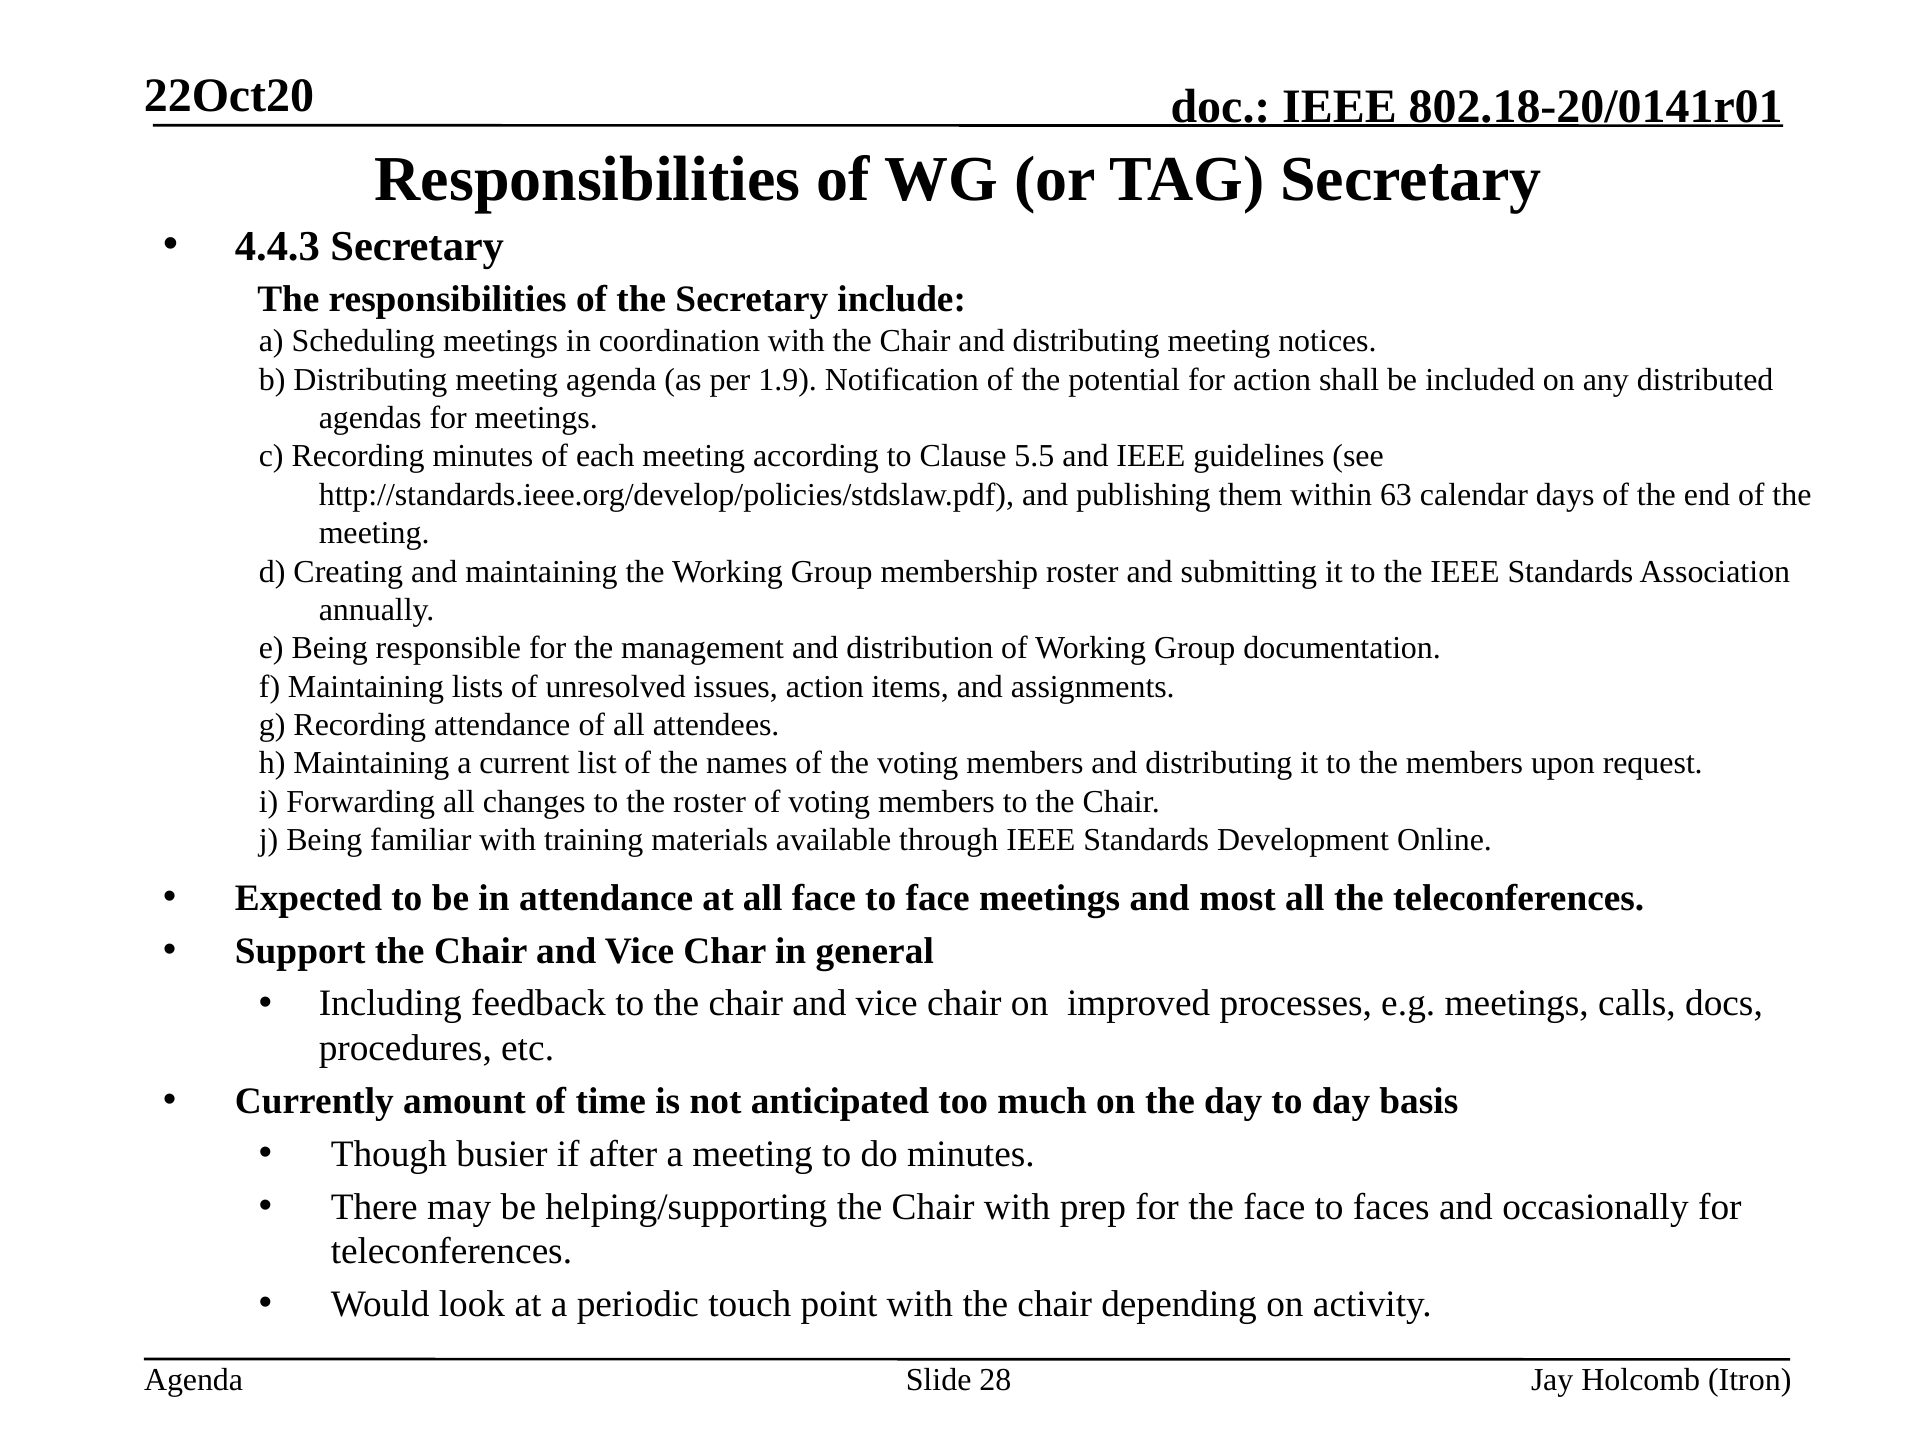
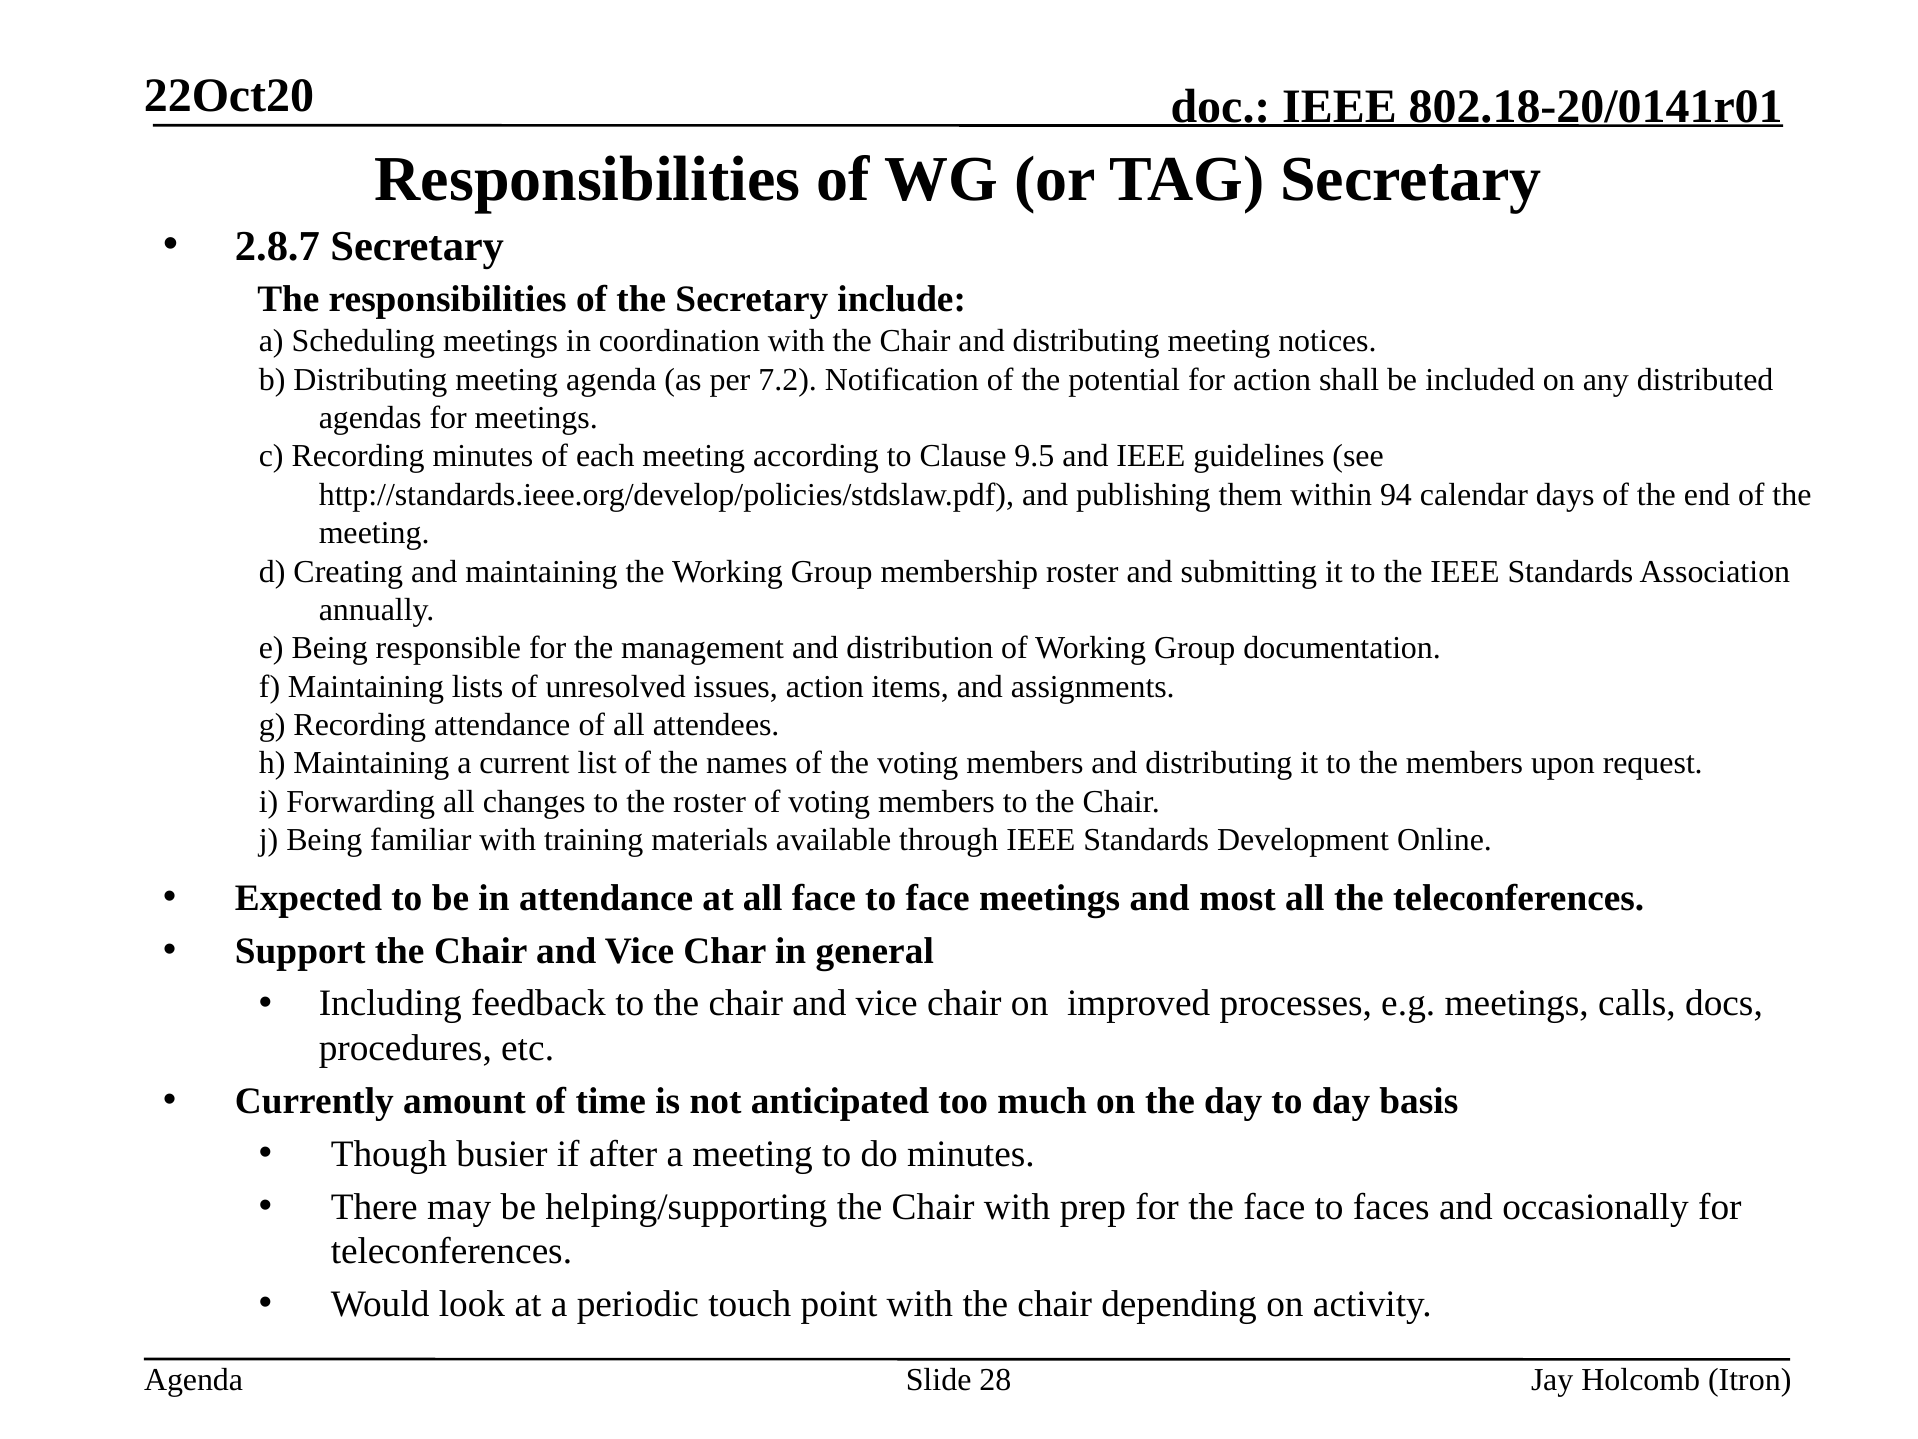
4.4.3: 4.4.3 -> 2.8.7
1.9: 1.9 -> 7.2
5.5: 5.5 -> 9.5
63: 63 -> 94
